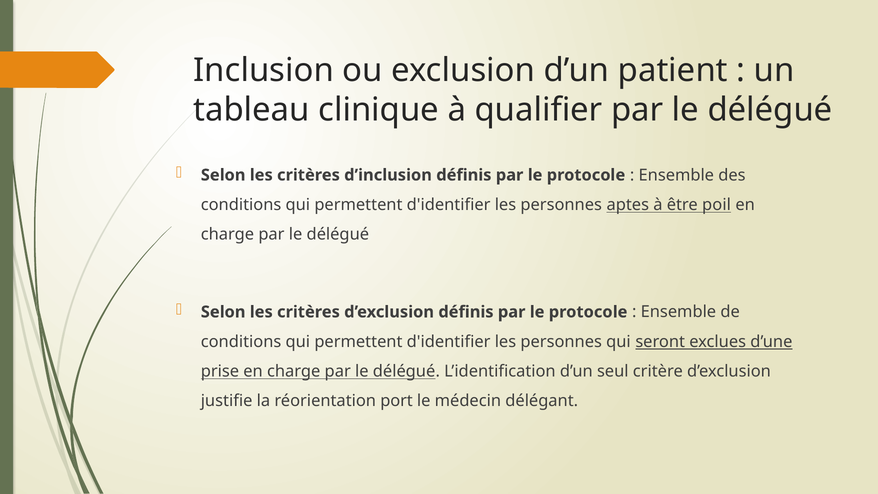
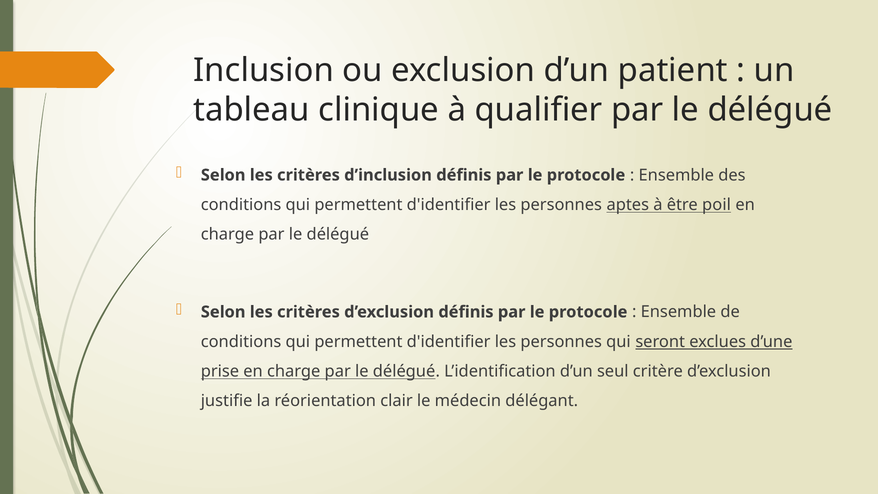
port: port -> clair
